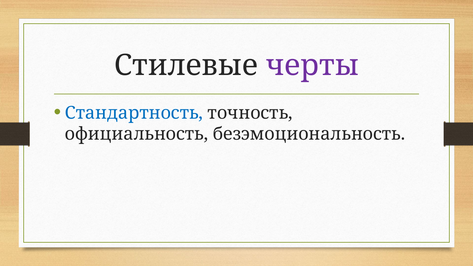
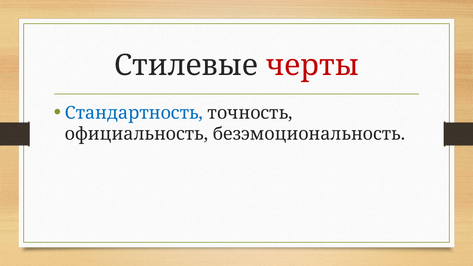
черты colour: purple -> red
